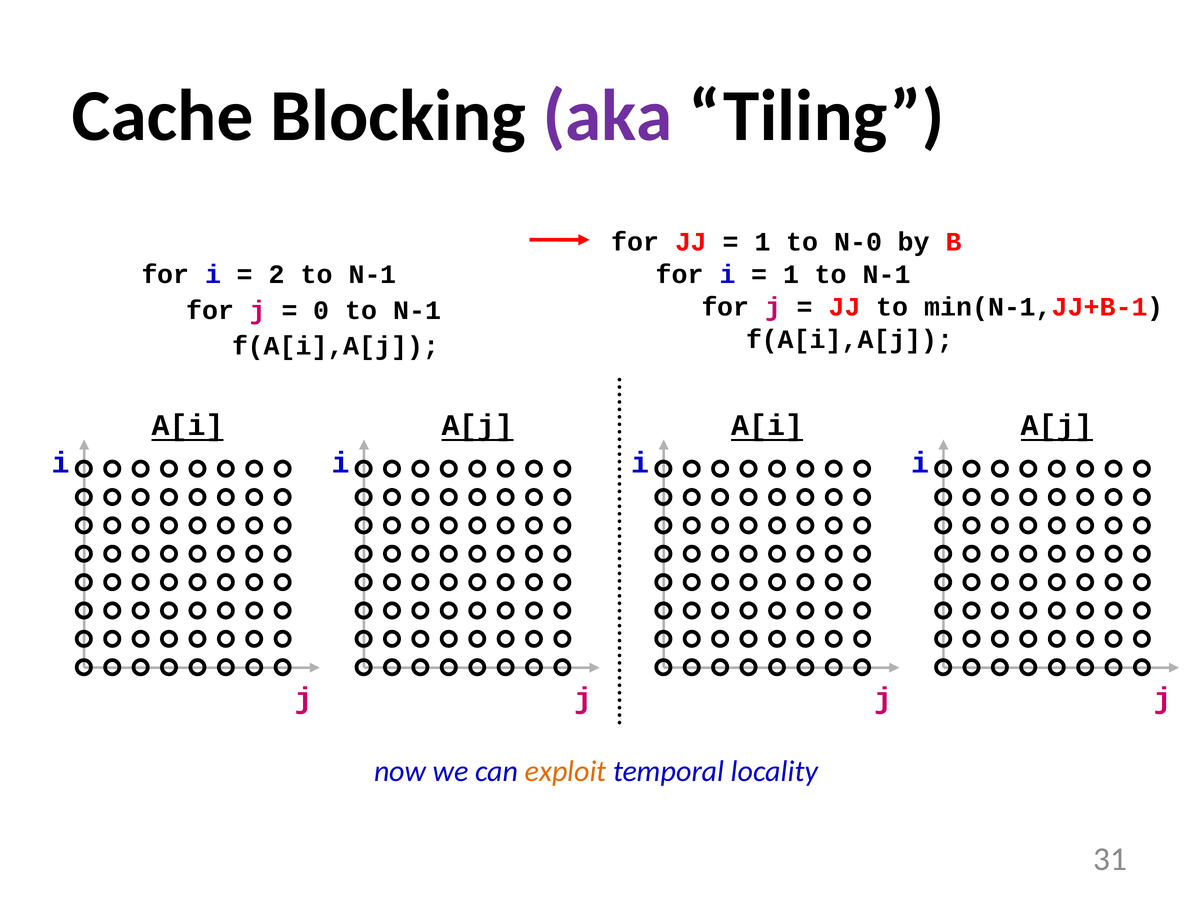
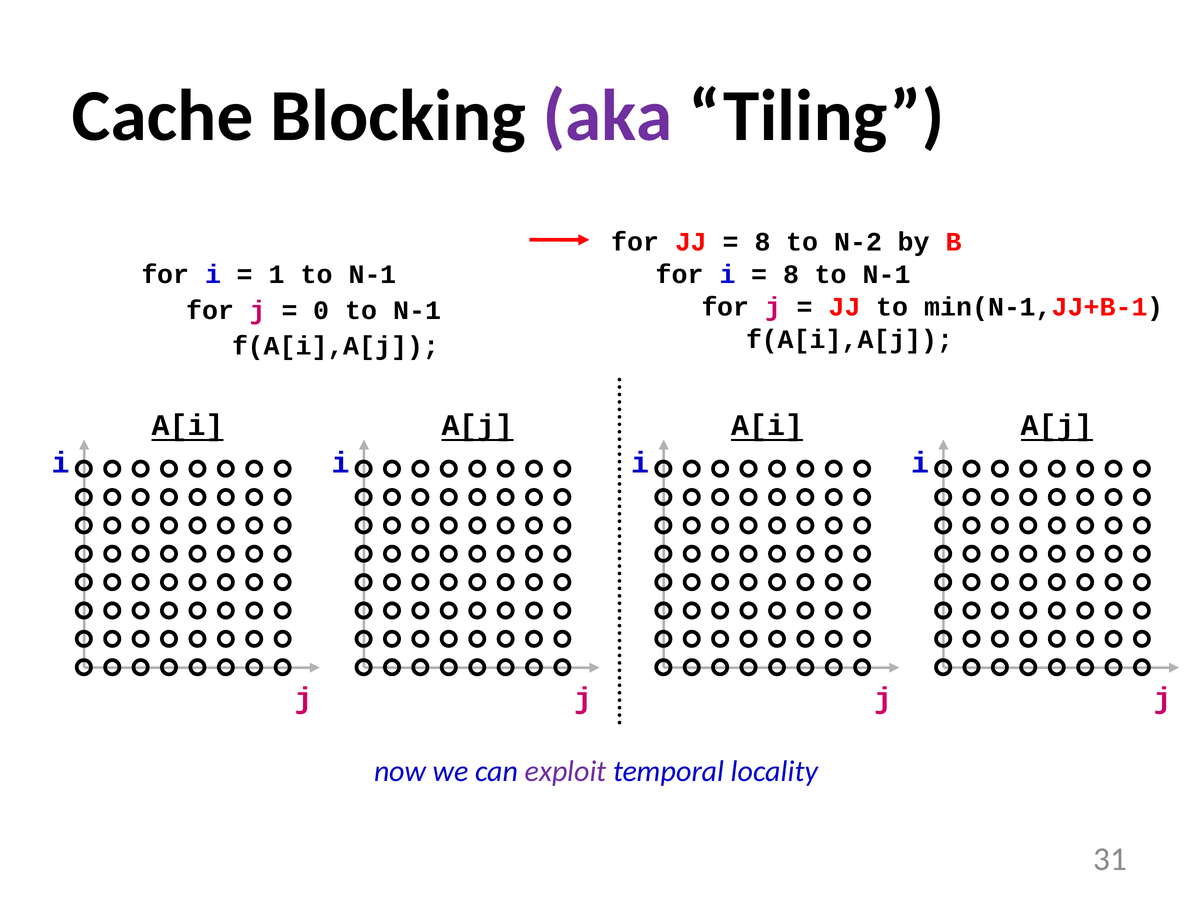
1 at (762, 242): 1 -> 8
N-0: N-0 -> N-2
1 at (791, 275): 1 -> 8
2: 2 -> 1
exploit colour: orange -> purple
